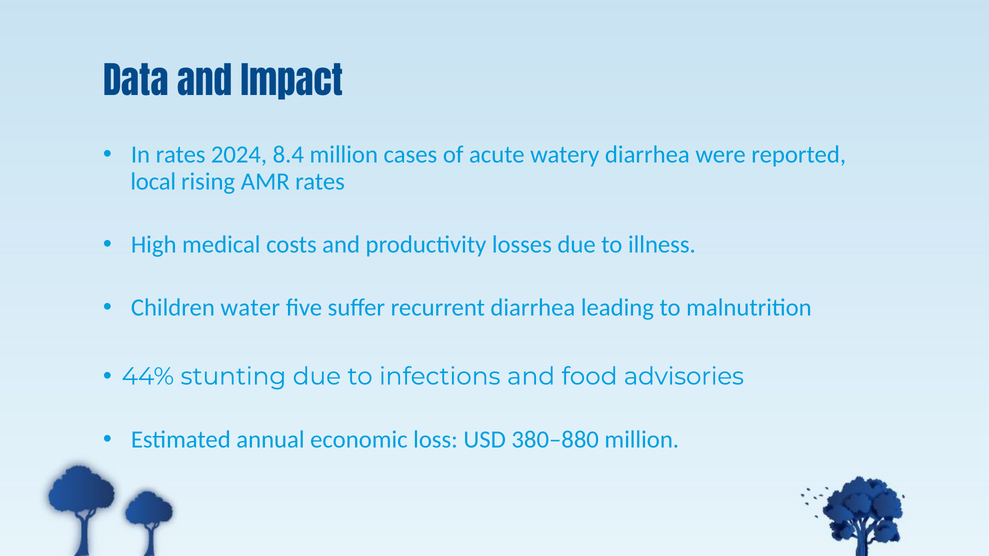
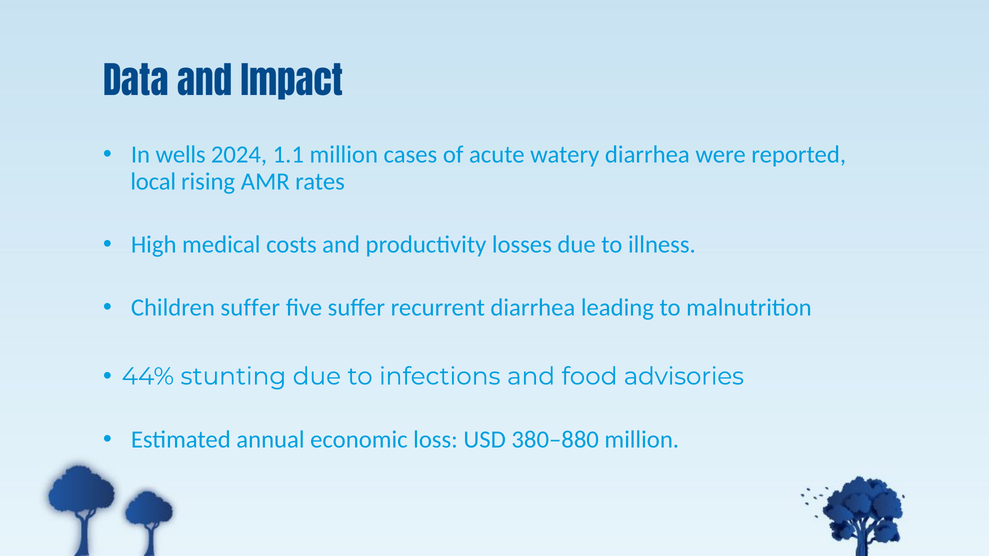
In rates: rates -> wells
8.4: 8.4 -> 1.1
Children water: water -> suffer
